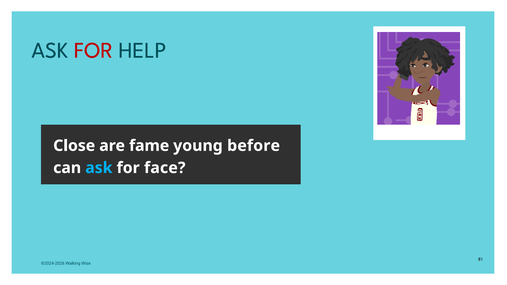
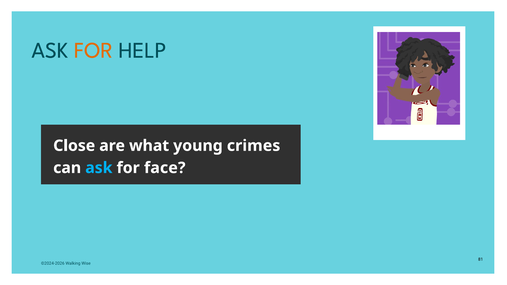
FOR at (93, 50) colour: red -> orange
fame: fame -> what
before: before -> crimes
